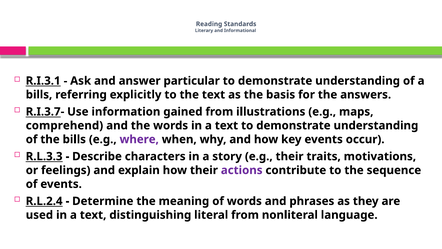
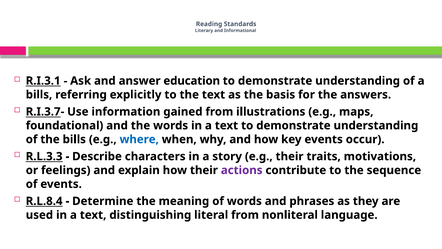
particular: particular -> education
comprehend: comprehend -> foundational
where colour: purple -> blue
R.L.2.4: R.L.2.4 -> R.L.8.4
